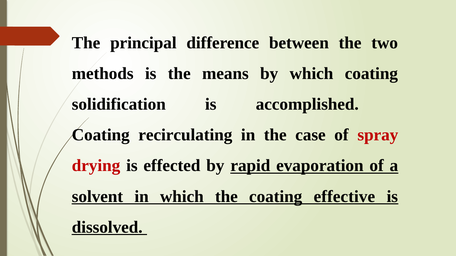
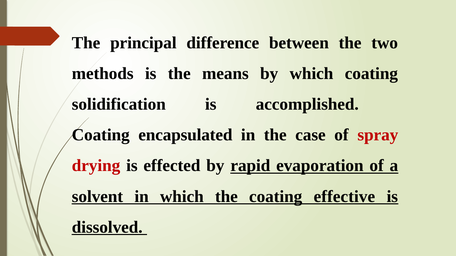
recirculating: recirculating -> encapsulated
